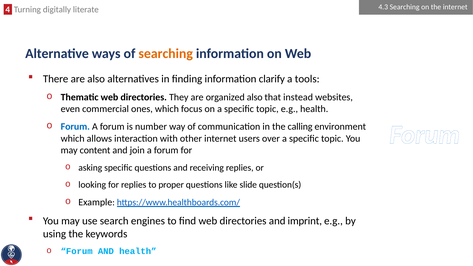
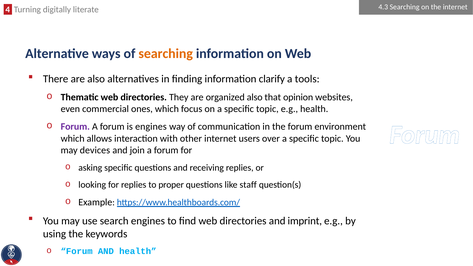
instead: instead -> opinion
Forum at (75, 127) colour: blue -> purple
is number: number -> engines
the calling: calling -> forum
content: content -> devices
slide: slide -> staff
